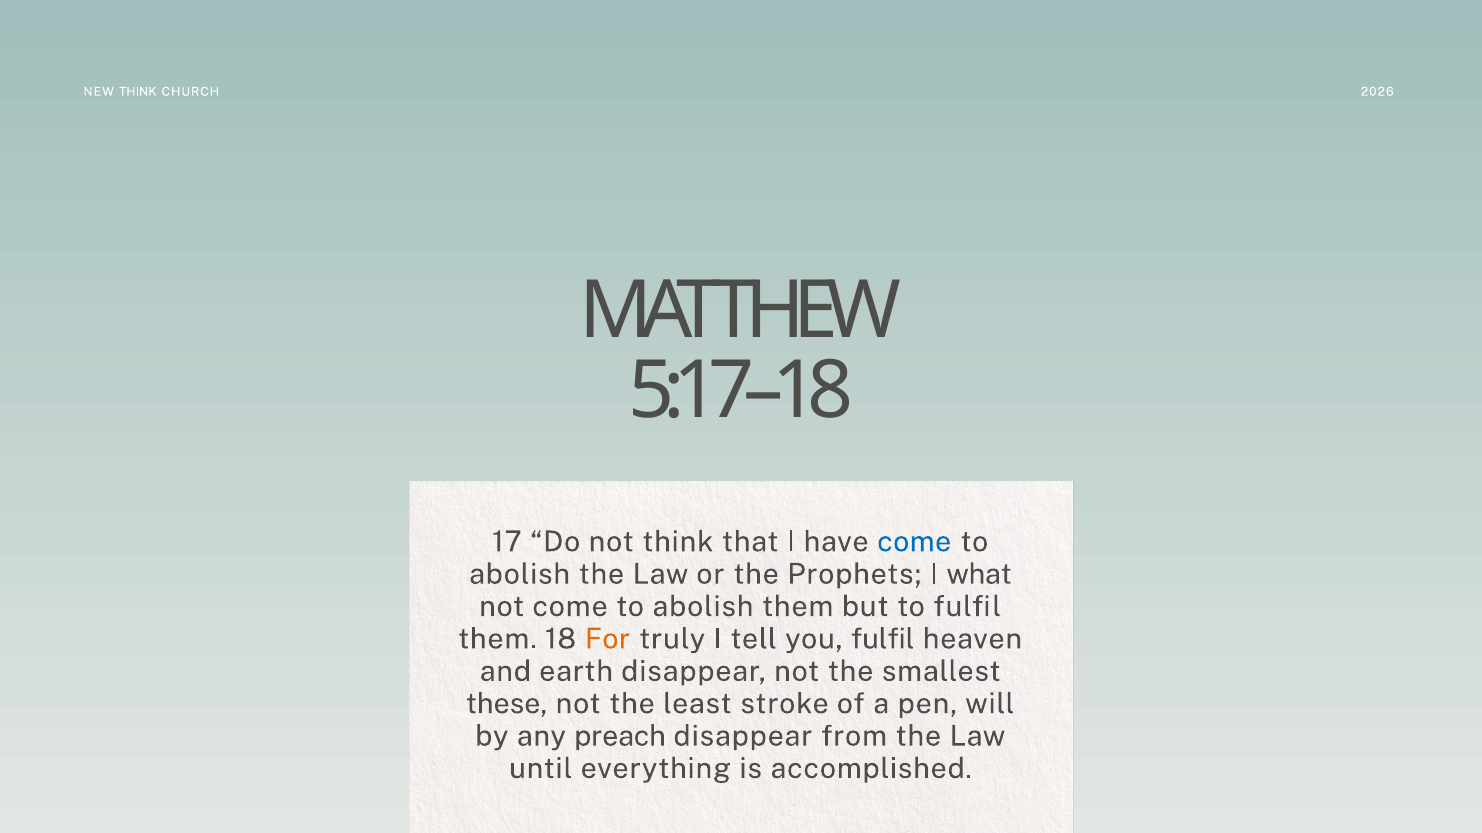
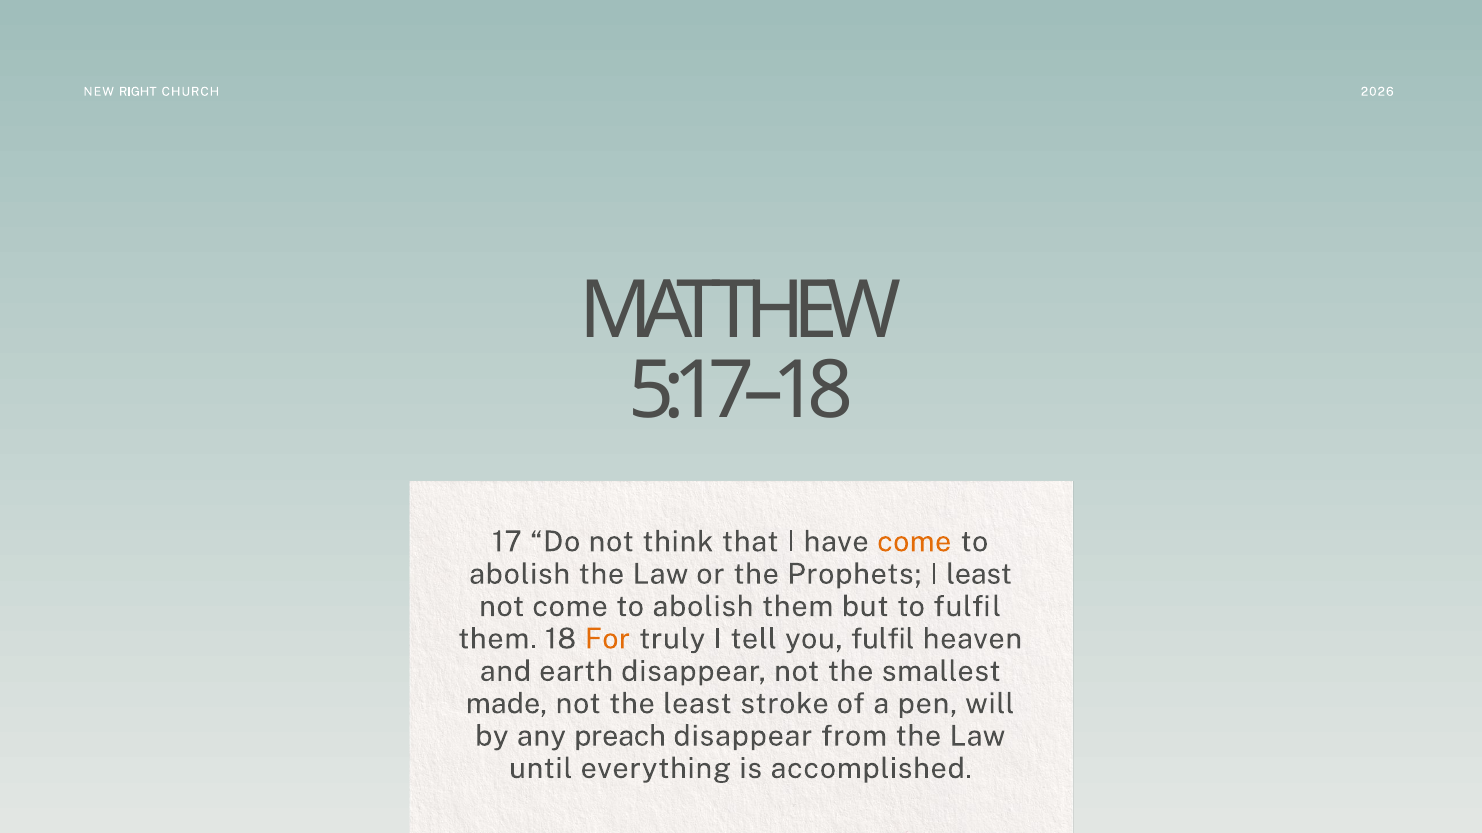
NEW THINK: THINK -> RIGHT
come at (914, 542) colour: blue -> orange
I what: what -> least
these: these -> made
